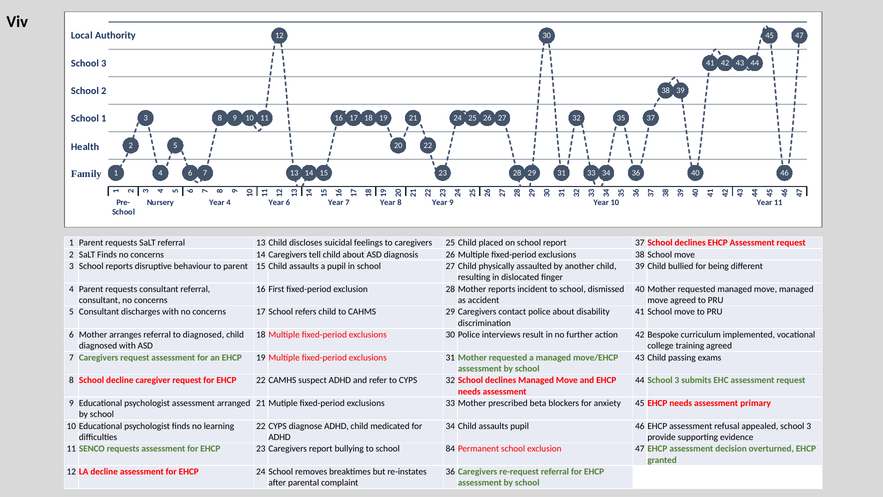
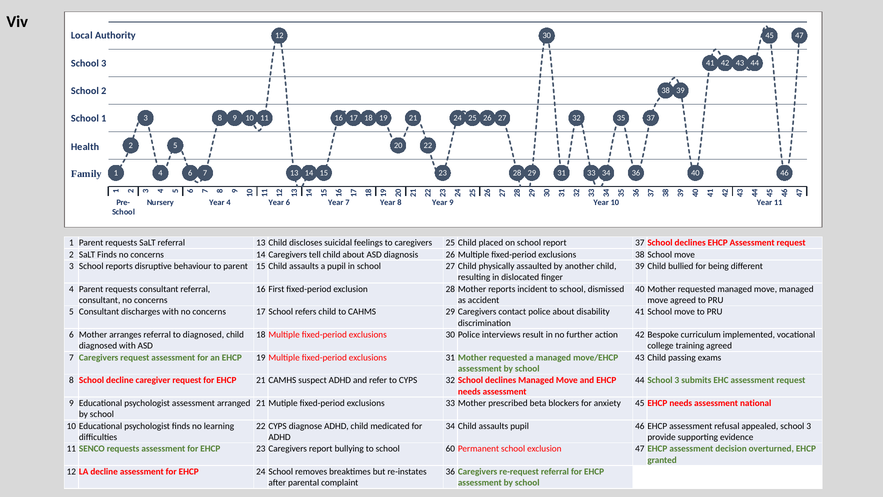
EHCP 22: 22 -> 21
primary: primary -> national
84: 84 -> 60
